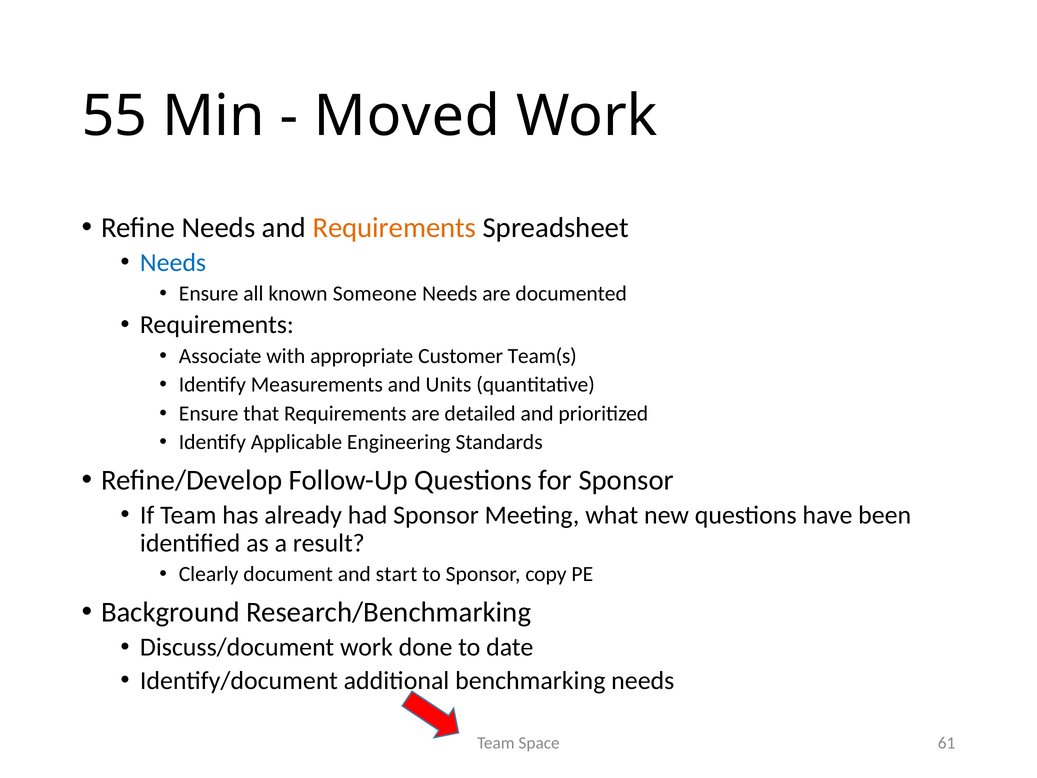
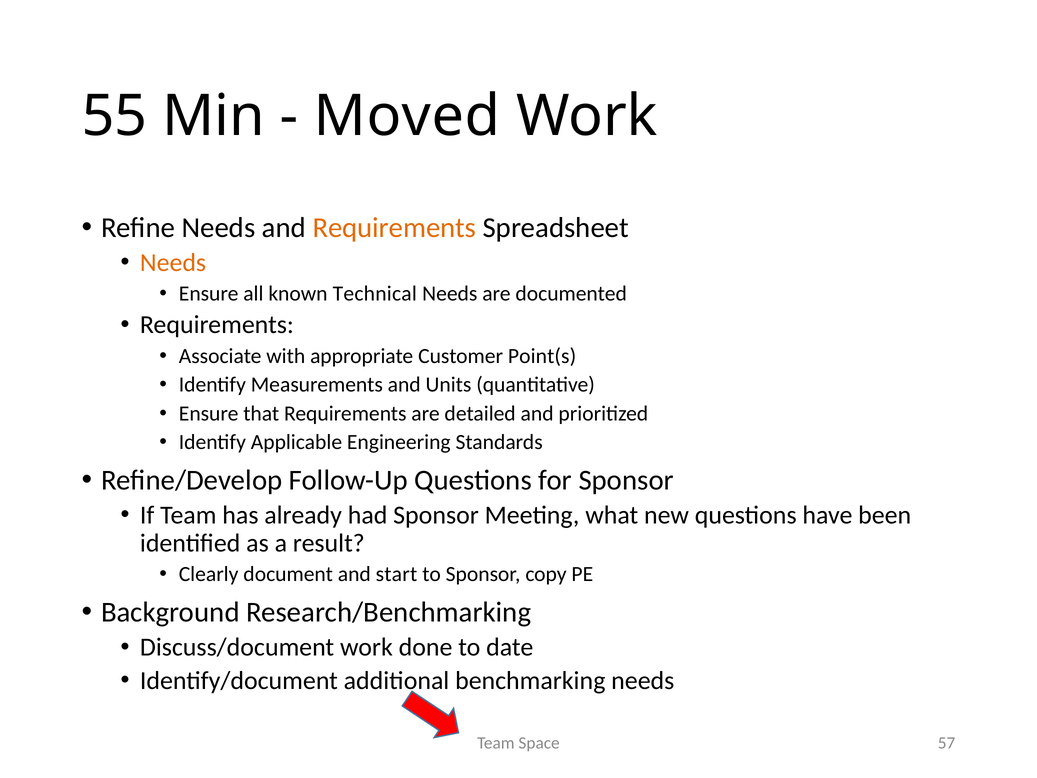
Needs at (173, 263) colour: blue -> orange
Someone: Someone -> Technical
Team(s: Team(s -> Point(s
61: 61 -> 57
